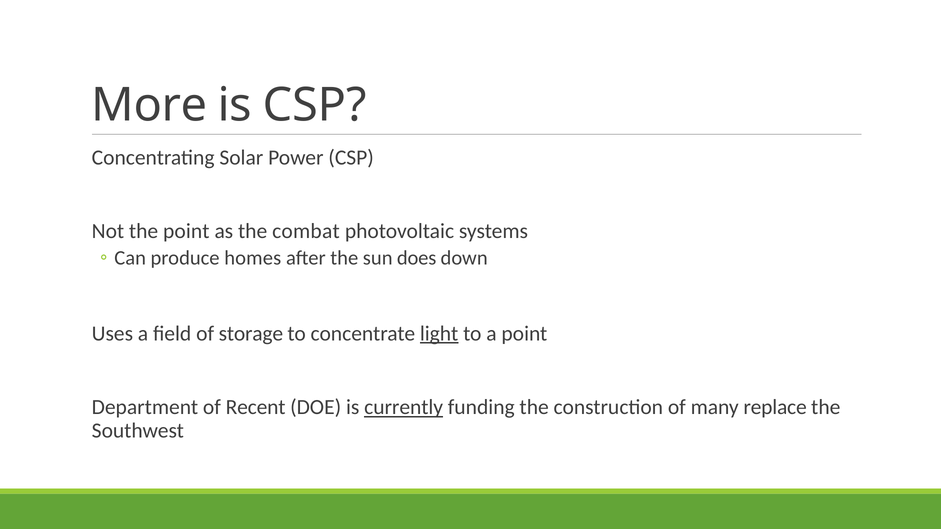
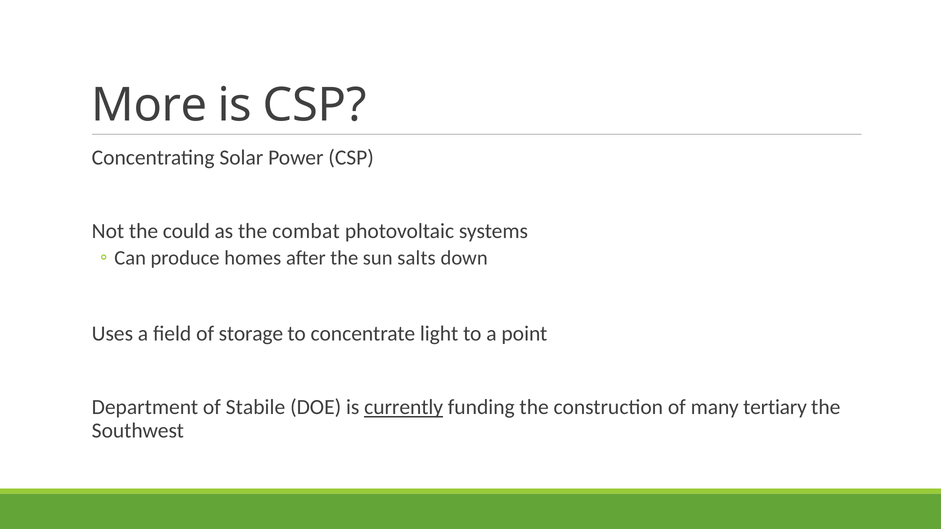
the point: point -> could
does: does -> salts
light underline: present -> none
Recent: Recent -> Stabile
replace: replace -> tertiary
